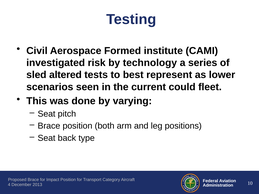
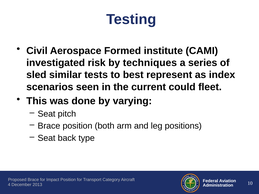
technology: technology -> techniques
altered: altered -> similar
lower: lower -> index
